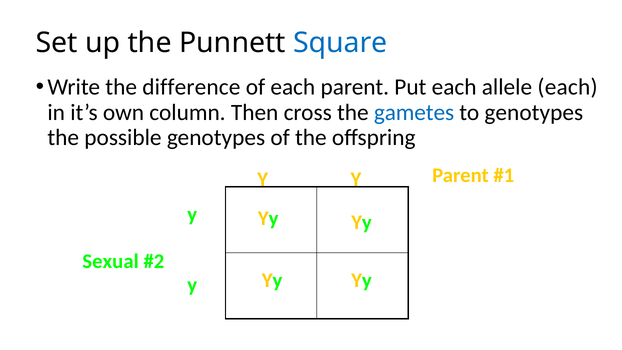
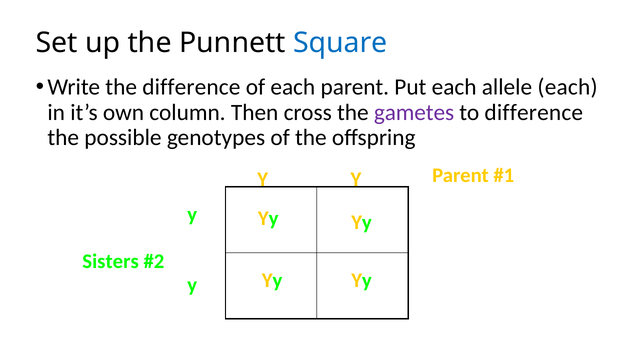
gametes colour: blue -> purple
to genotypes: genotypes -> difference
Sexual: Sexual -> Sisters
